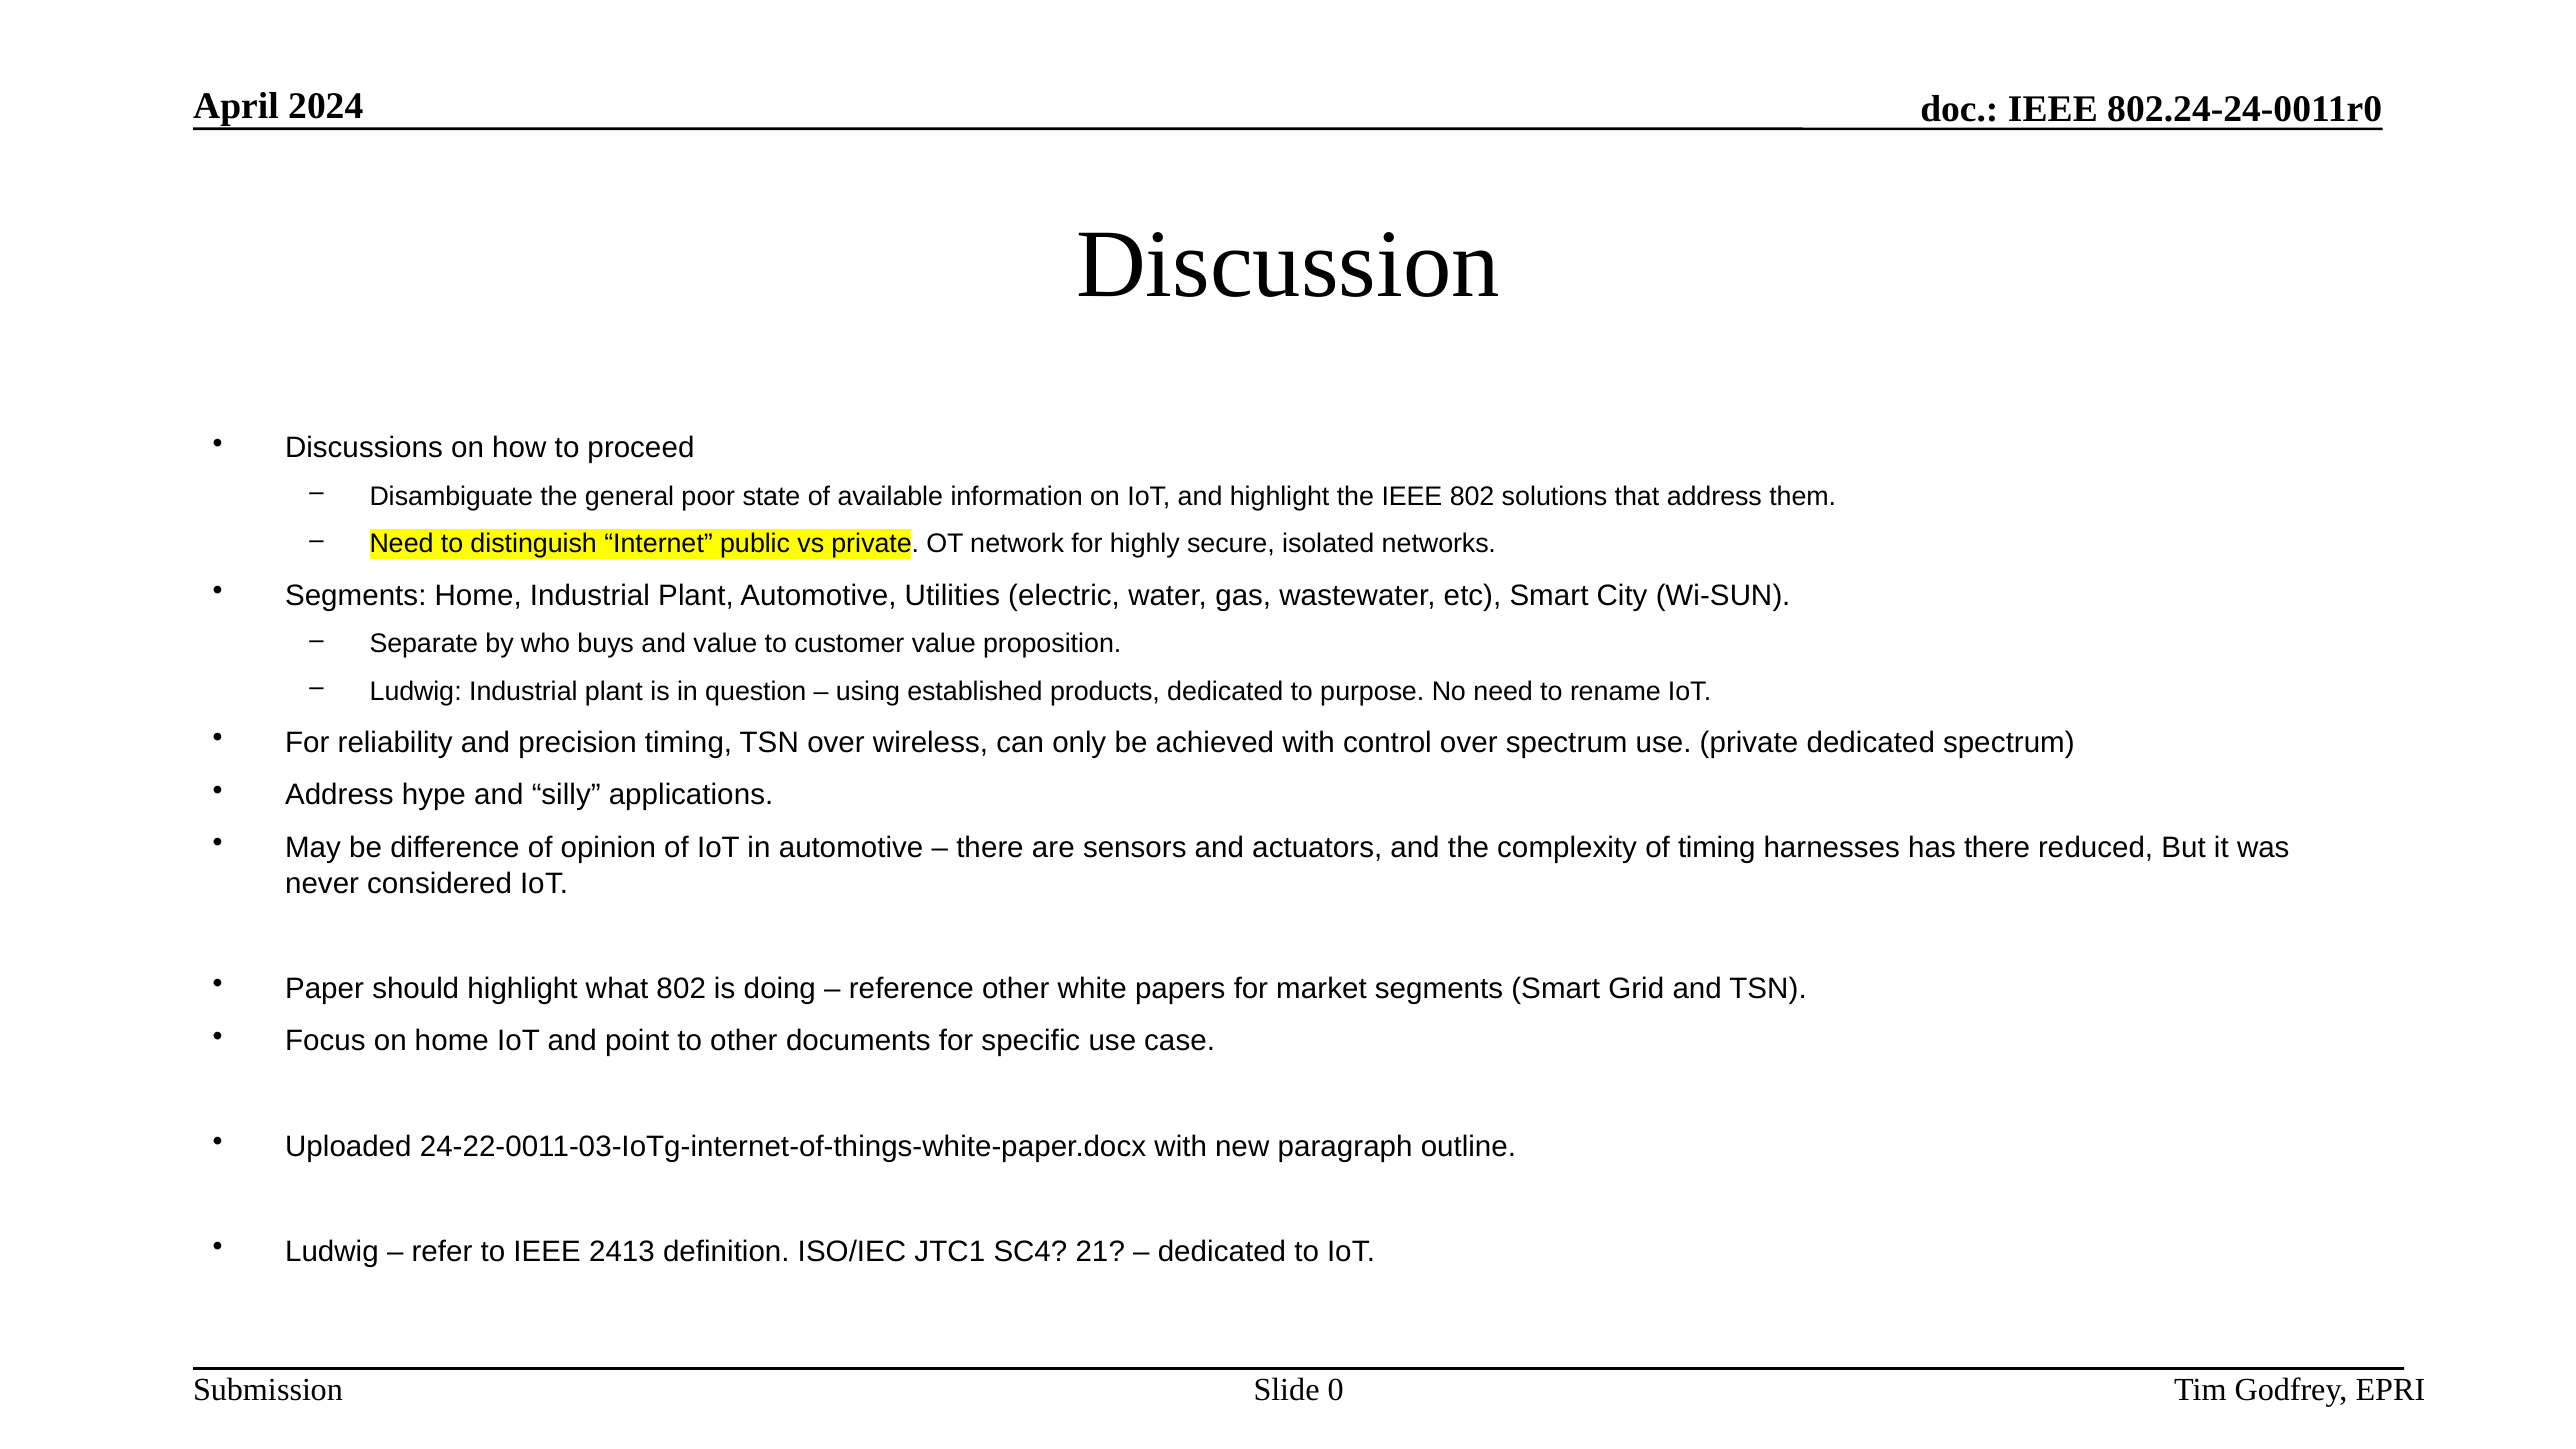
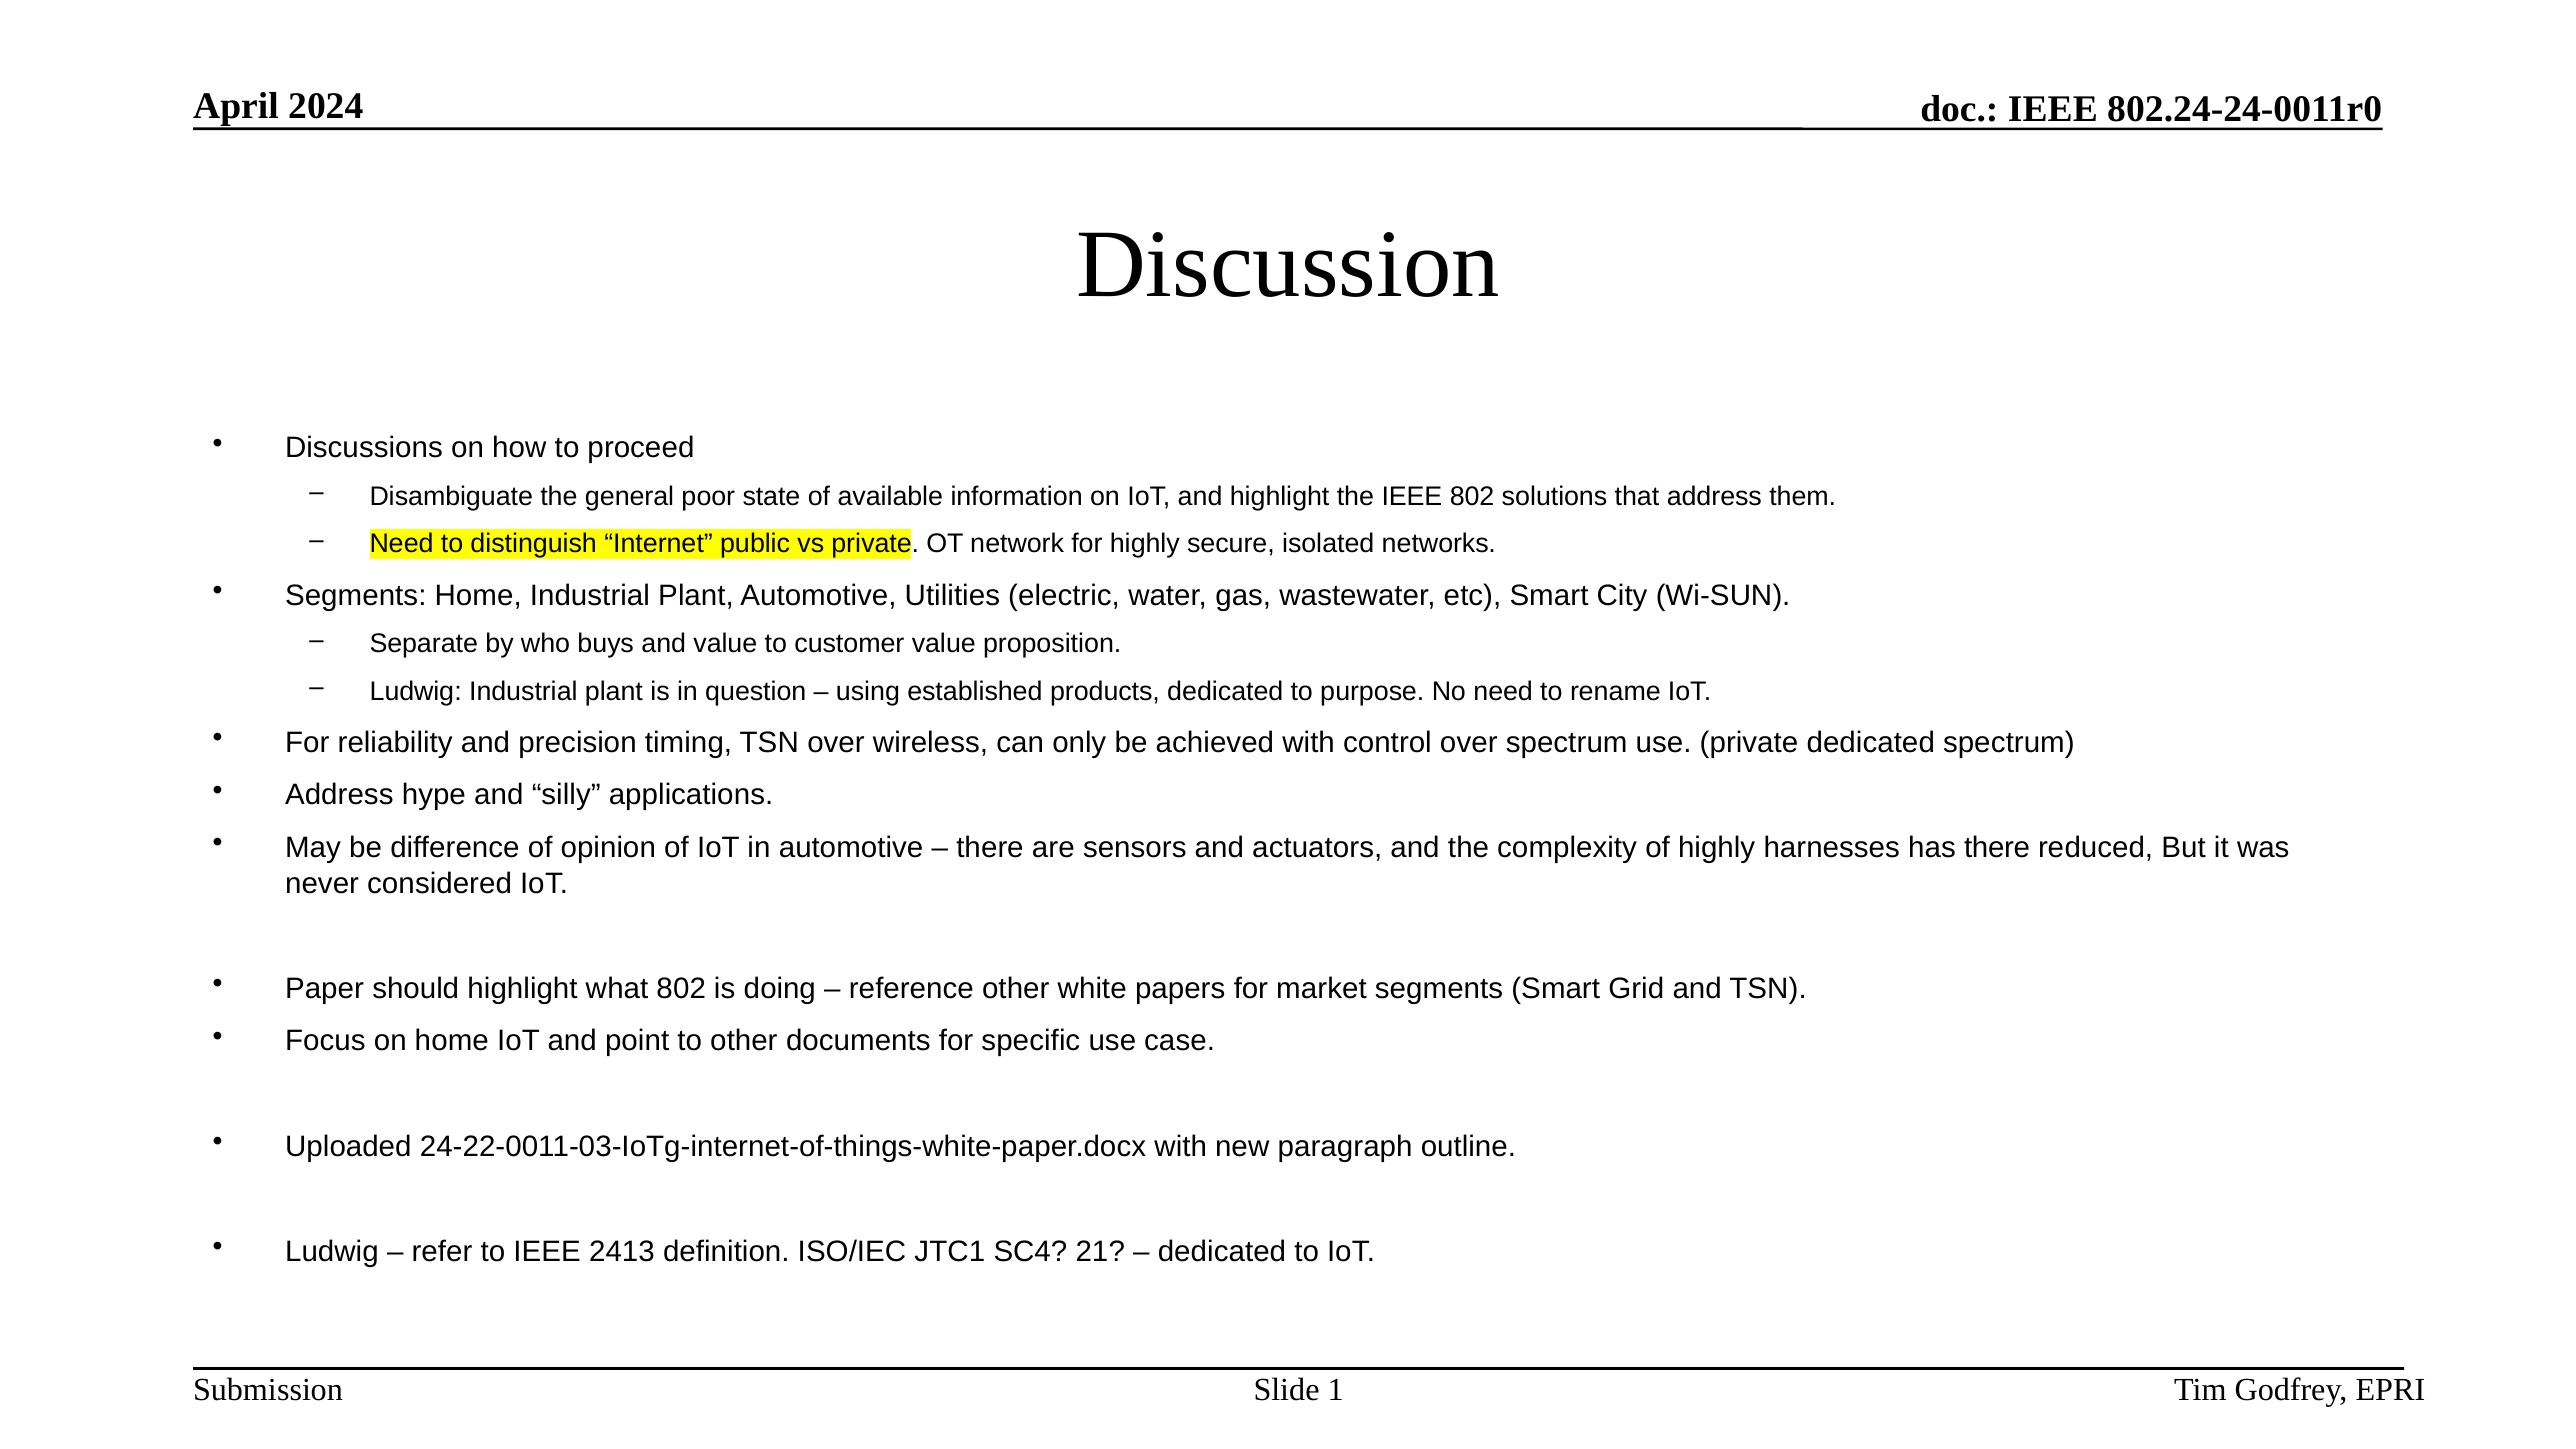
of timing: timing -> highly
0: 0 -> 1
